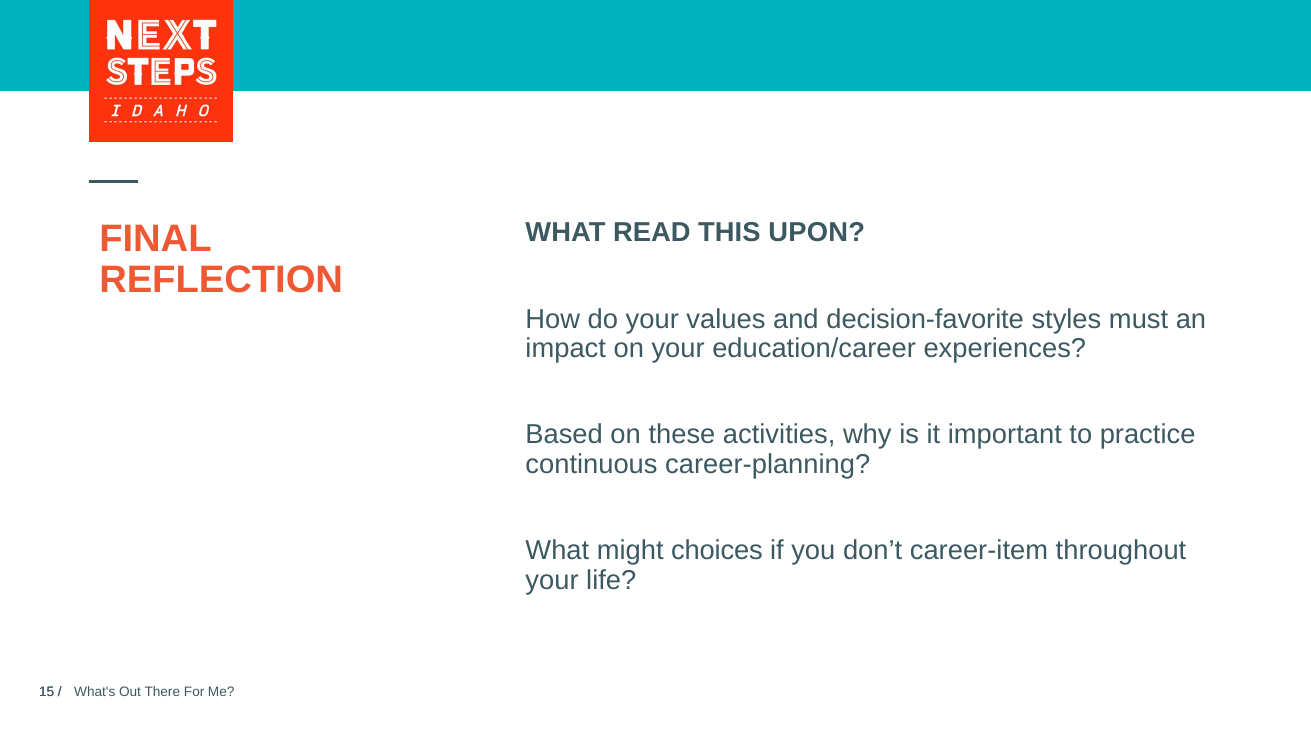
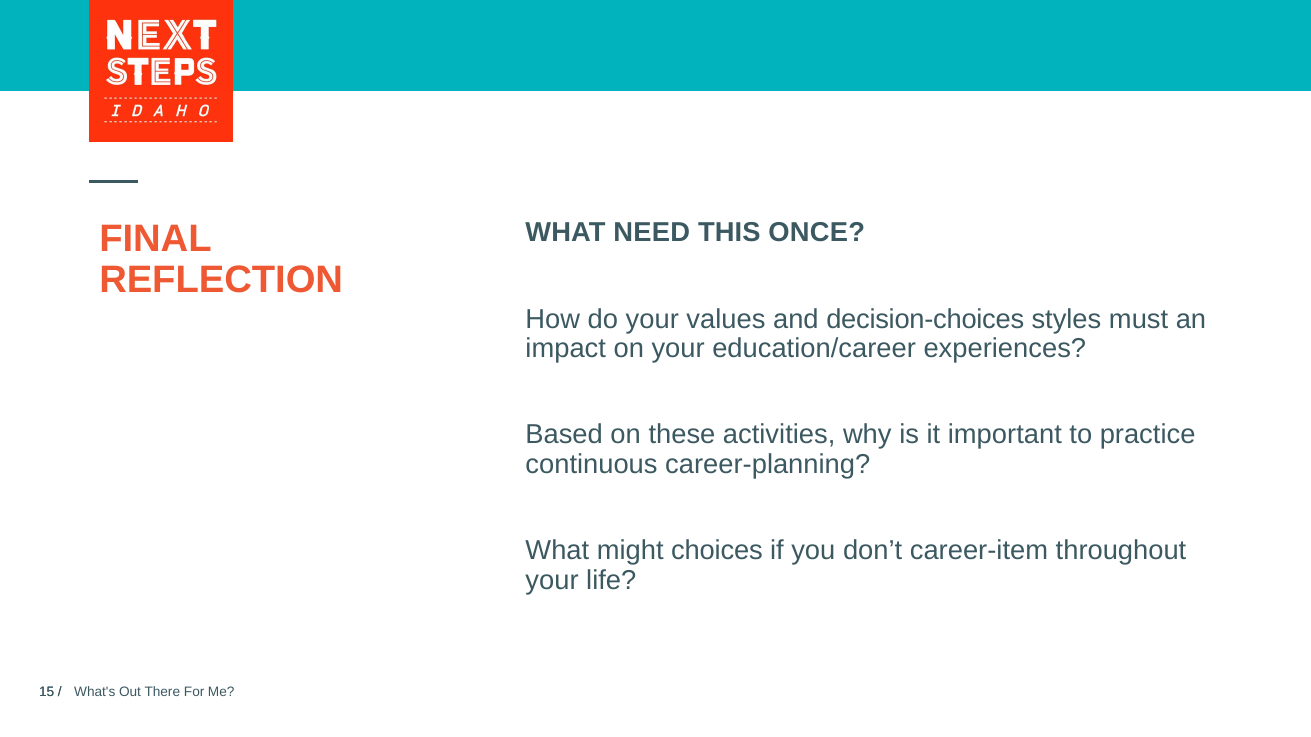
READ: READ -> NEED
UPON: UPON -> ONCE
decision-favorite: decision-favorite -> decision-choices
